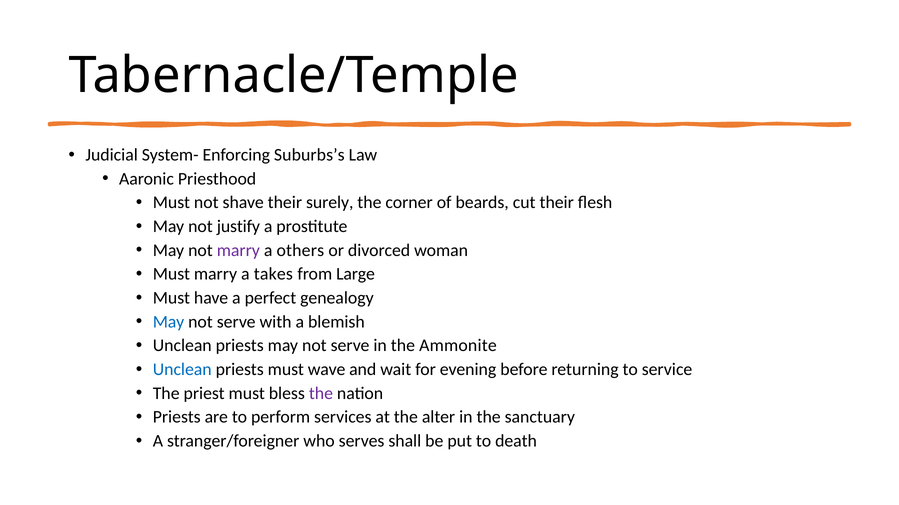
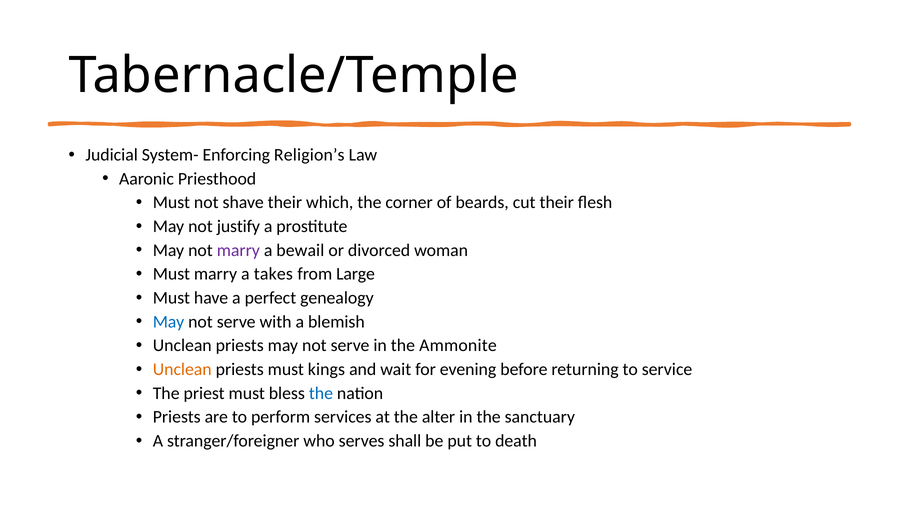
Suburbs’s: Suburbs’s -> Religion’s
surely: surely -> which
others: others -> bewail
Unclean at (182, 370) colour: blue -> orange
wave: wave -> kings
the at (321, 394) colour: purple -> blue
